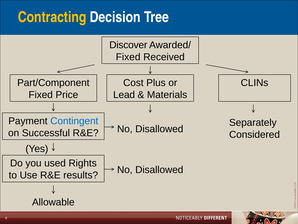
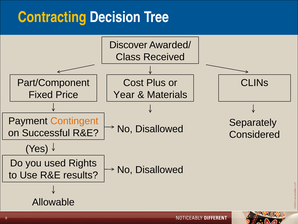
Fixed at (128, 57): Fixed -> Class
Lead: Lead -> Year
Contingent colour: blue -> orange
